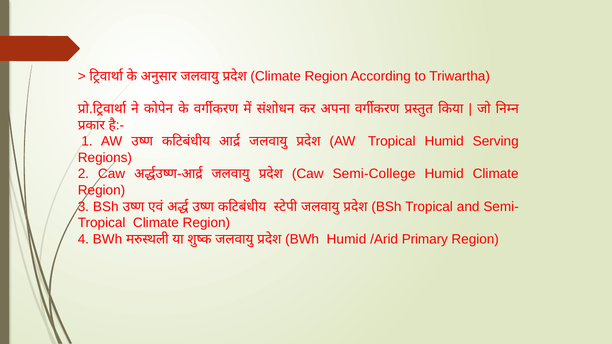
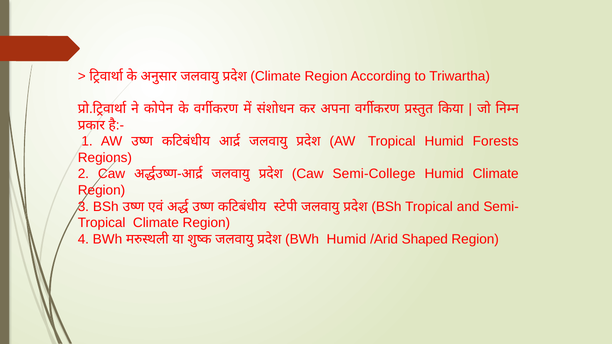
Serving: Serving -> Forests
Primary: Primary -> Shaped
